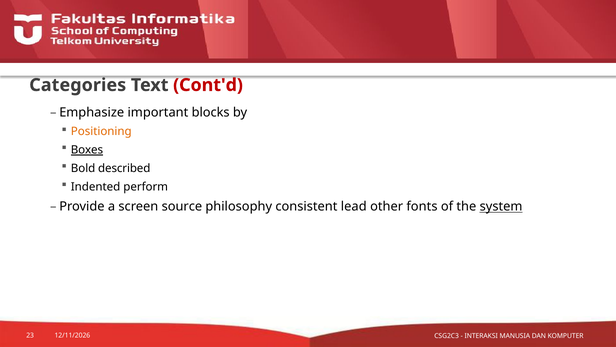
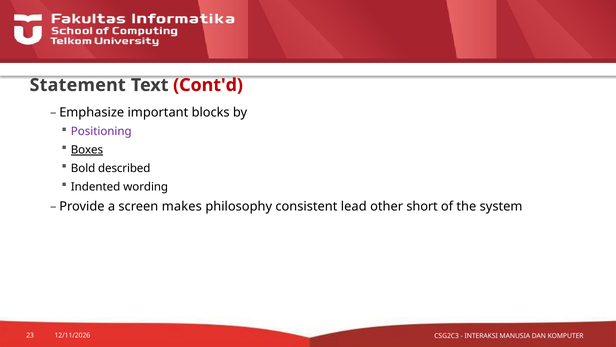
Categories: Categories -> Statement
Positioning colour: orange -> purple
perform: perform -> wording
source: source -> makes
fonts: fonts -> short
system underline: present -> none
